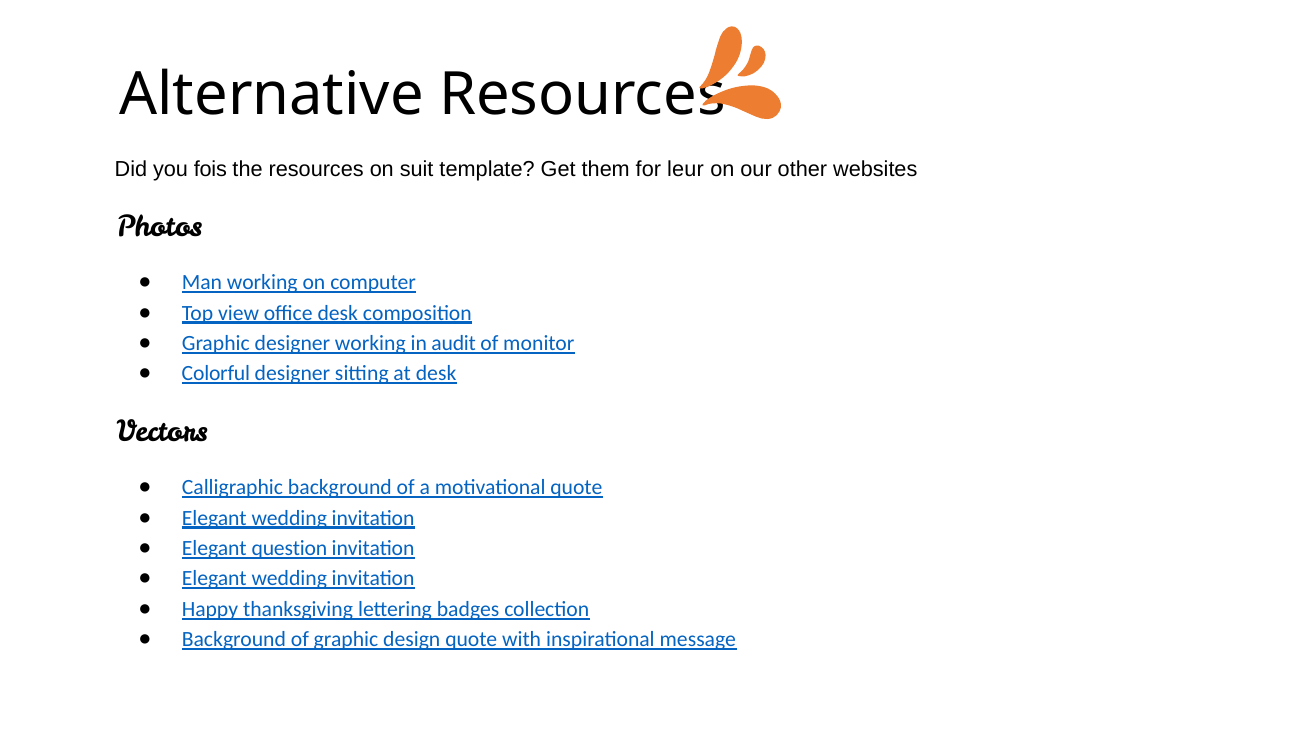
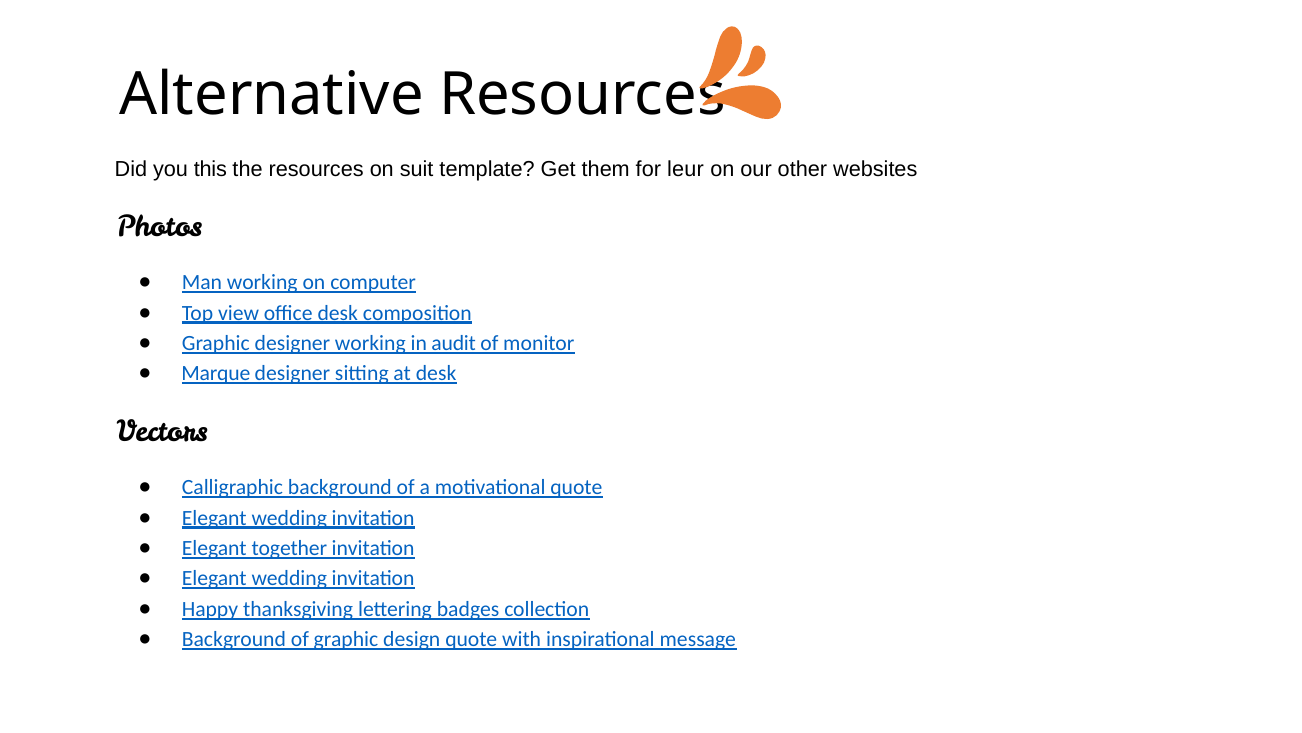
fois: fois -> this
Colorful: Colorful -> Marque
question: question -> together
